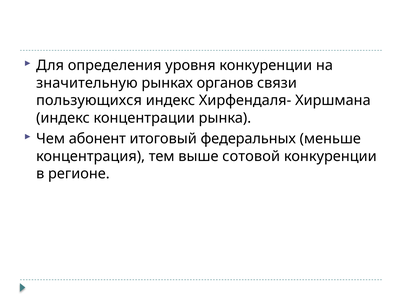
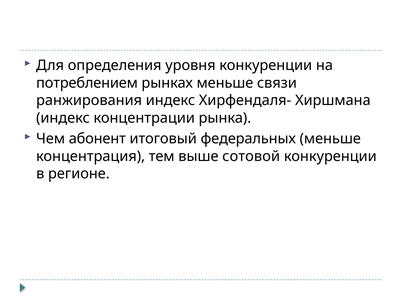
значительную: значительную -> потреблением
рынках органов: органов -> меньше
пользующихся: пользующихся -> ранжирования
